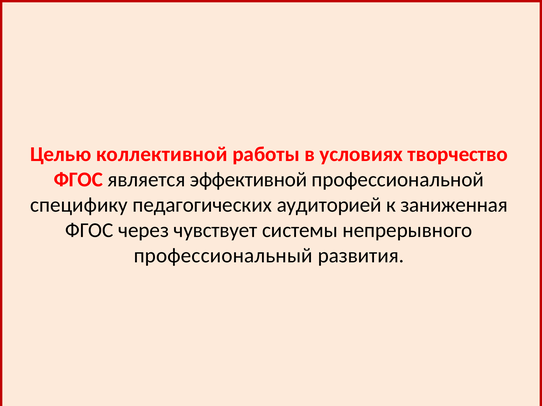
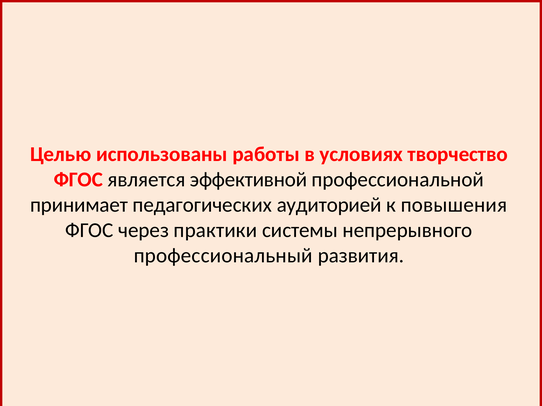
коллективной: коллективной -> использованы
специфику: специфику -> принимает
заниженная: заниженная -> повышения
чувствует: чувствует -> практики
